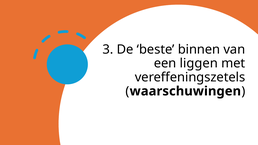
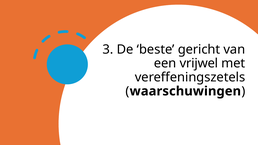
binnen: binnen -> gericht
liggen: liggen -> vrijwel
